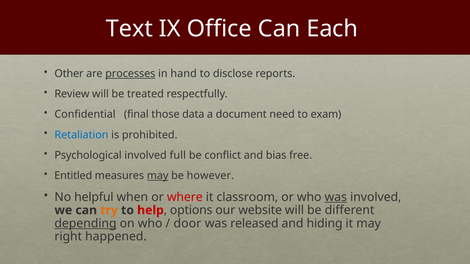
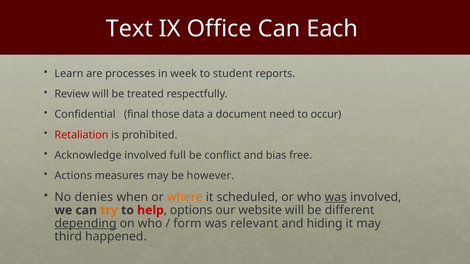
Other: Other -> Learn
processes underline: present -> none
hand: hand -> week
disclose: disclose -> student
exam: exam -> occur
Retaliation colour: blue -> red
Psychological: Psychological -> Acknowledge
Entitled: Entitled -> Actions
may at (158, 176) underline: present -> none
helpful: helpful -> denies
where colour: red -> orange
classroom: classroom -> scheduled
door: door -> form
released: released -> relevant
right: right -> third
